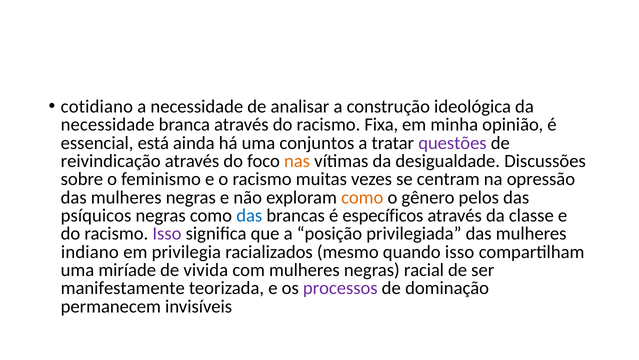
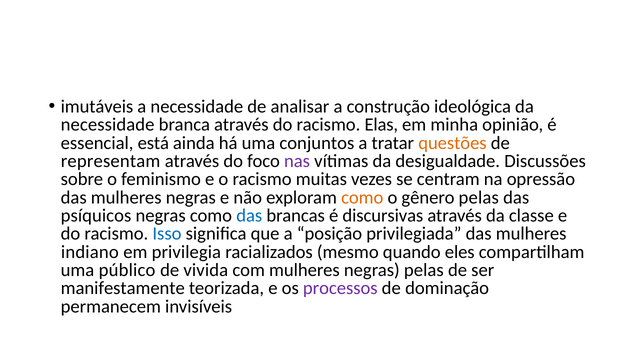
cotidiano: cotidiano -> imutáveis
Fixa: Fixa -> Elas
questões colour: purple -> orange
reivindicação: reivindicação -> representam
nas colour: orange -> purple
gênero pelos: pelos -> pelas
específicos: específicos -> discursivas
Isso at (167, 233) colour: purple -> blue
quando isso: isso -> eles
miríade: miríade -> público
negras racial: racial -> pelas
